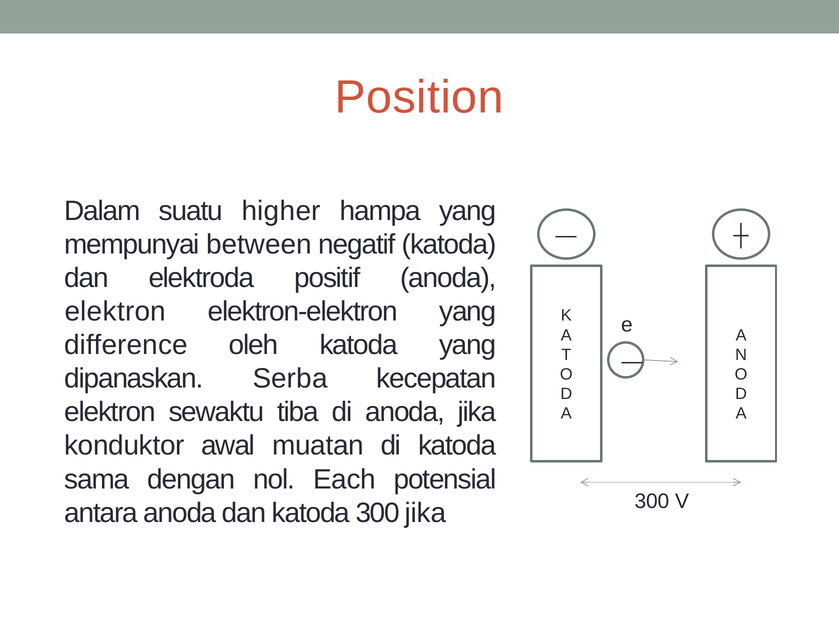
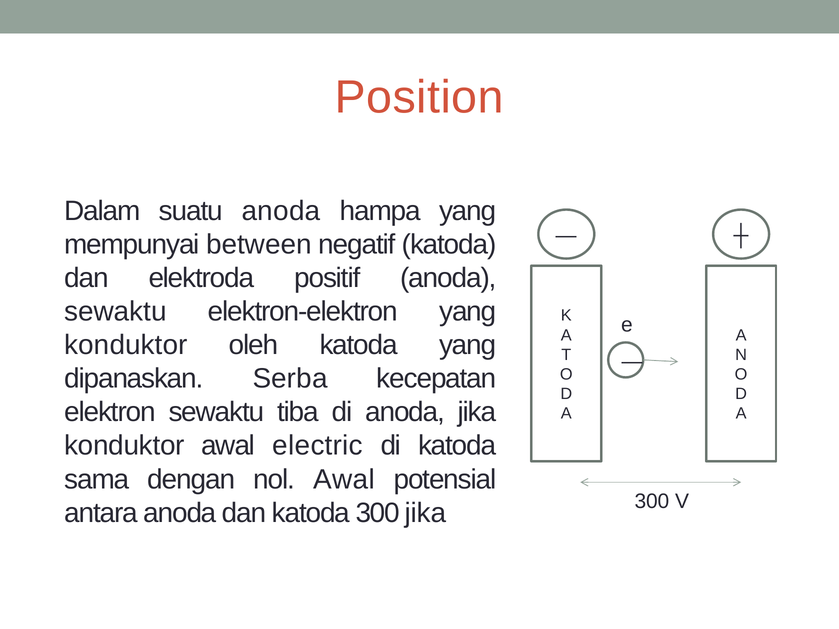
suatu higher: higher -> anoda
elektron at (115, 312): elektron -> sewaktu
difference at (126, 345): difference -> konduktor
muatan: muatan -> electric
nol Each: Each -> Awal
